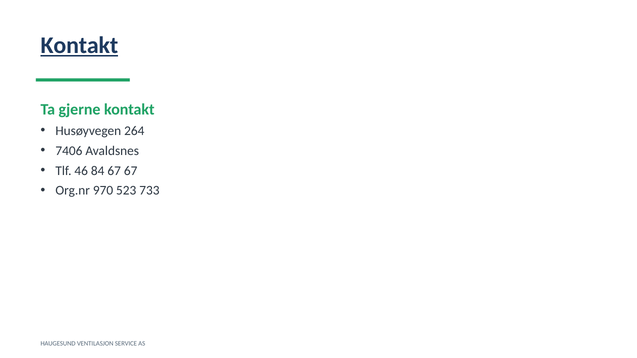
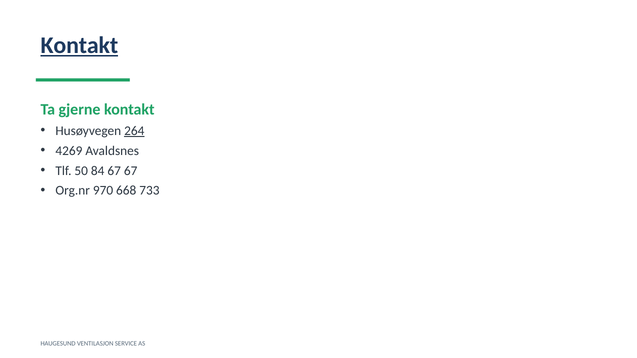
264 underline: none -> present
7406: 7406 -> 4269
46: 46 -> 50
523: 523 -> 668
